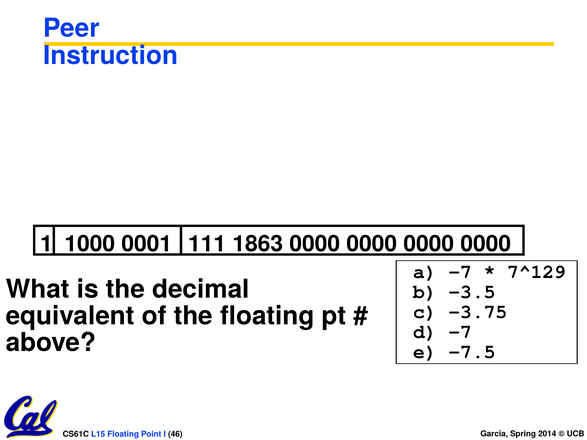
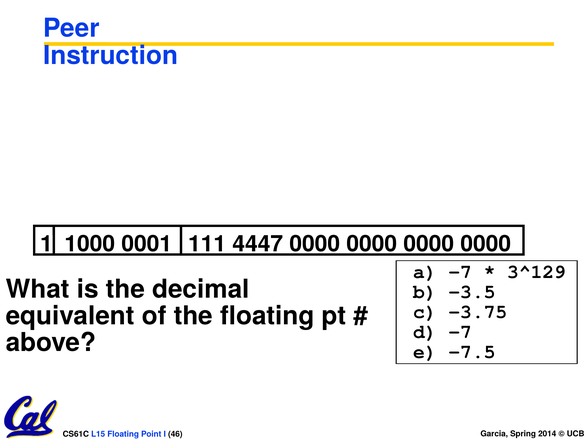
1863: 1863 -> 4447
7^129: 7^129 -> 3^129
